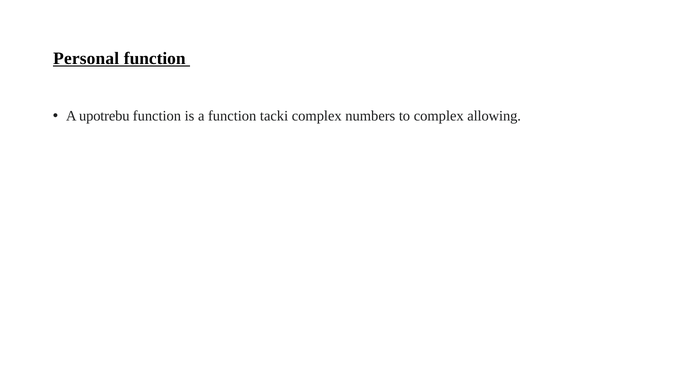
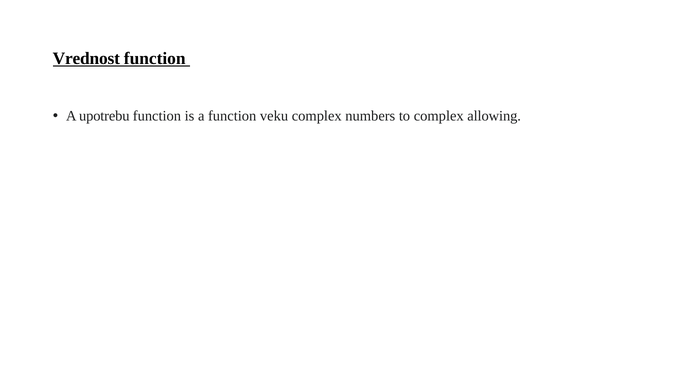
Personal: Personal -> Vrednost
tacki: tacki -> veku
